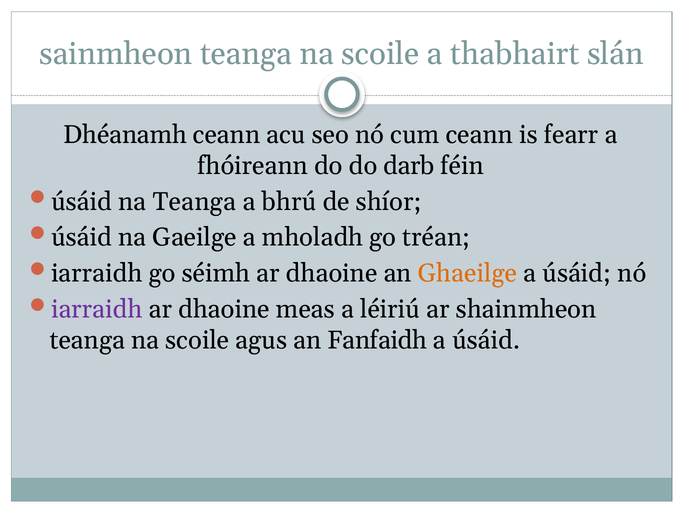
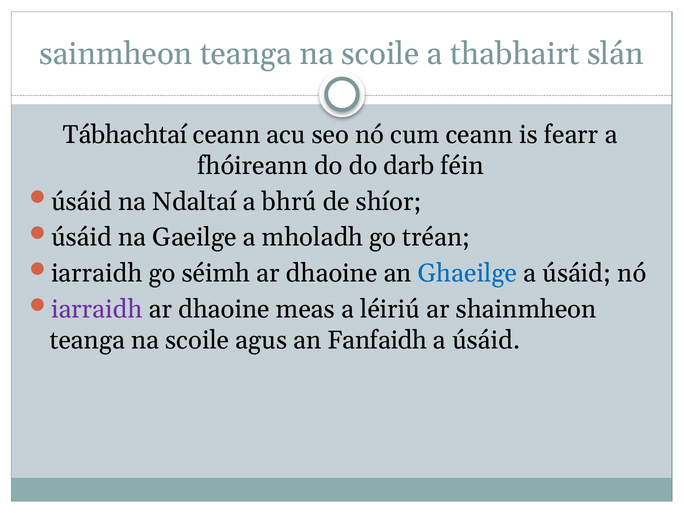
Dhéanamh: Dhéanamh -> Tábhachtaí
na Teanga: Teanga -> Ndaltaí
Ghaeilge colour: orange -> blue
